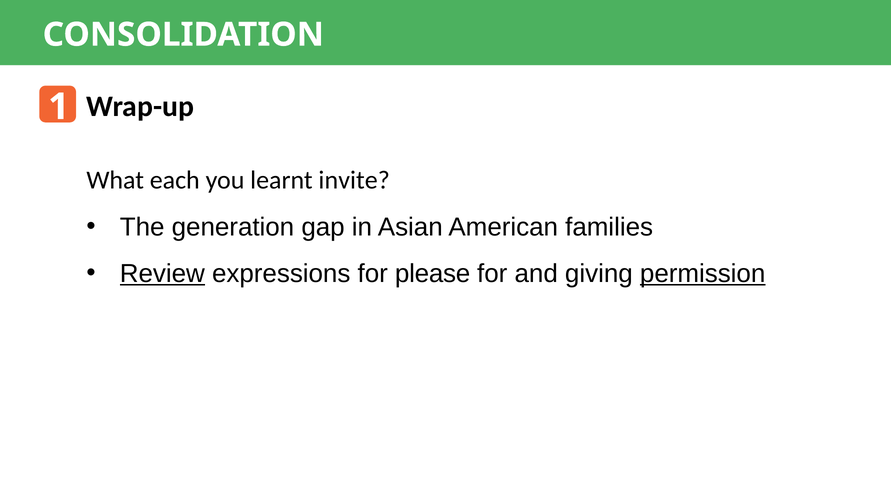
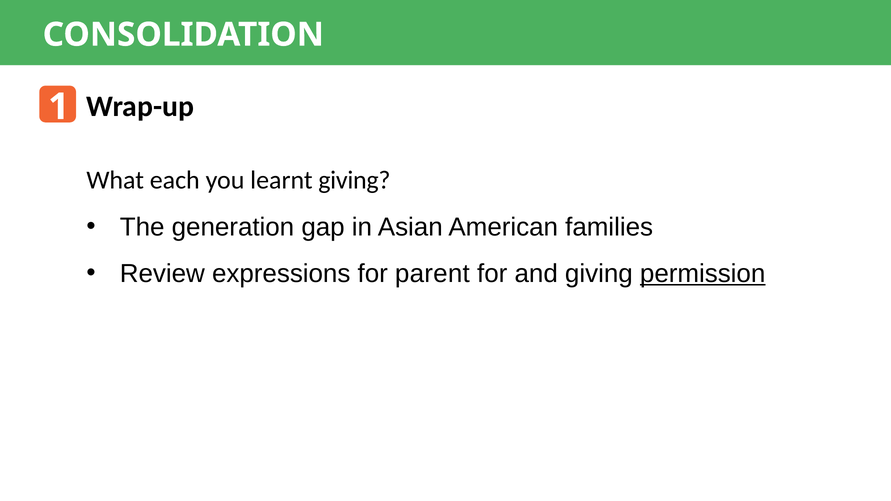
learnt invite: invite -> giving
Review underline: present -> none
please: please -> parent
